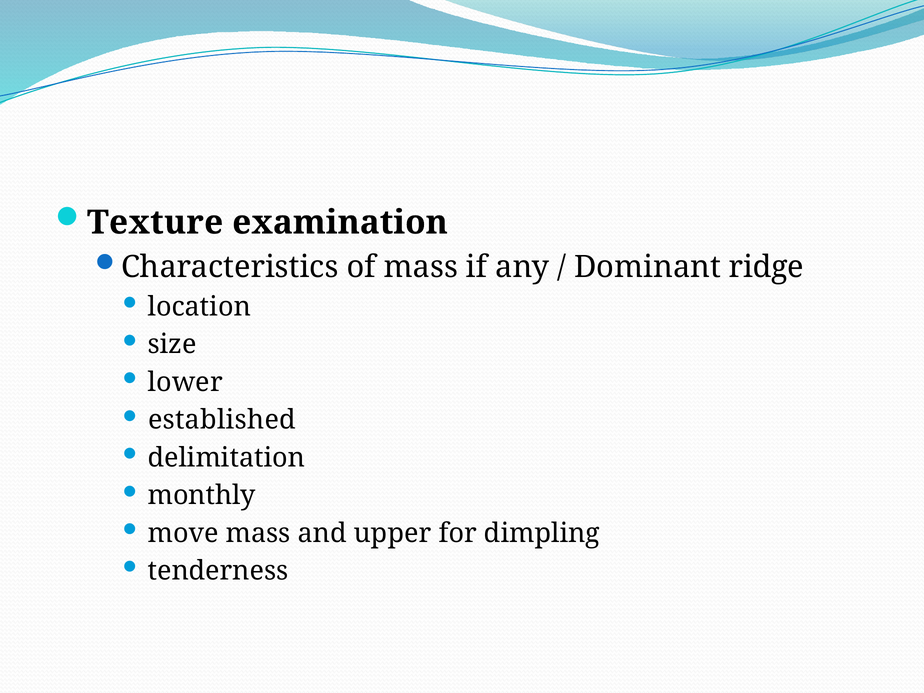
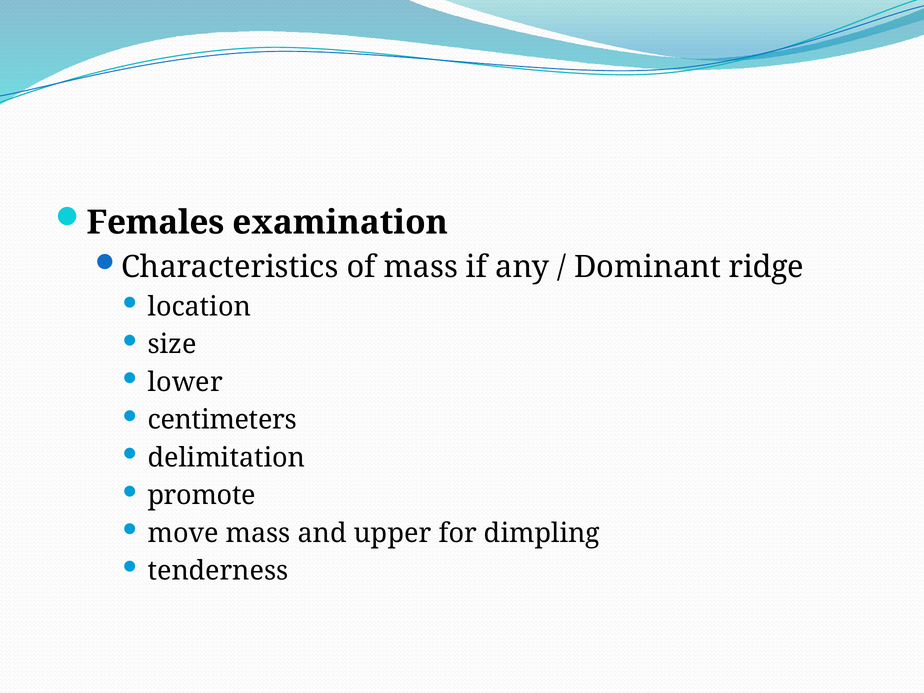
Texture: Texture -> Females
established: established -> centimeters
monthly: monthly -> promote
